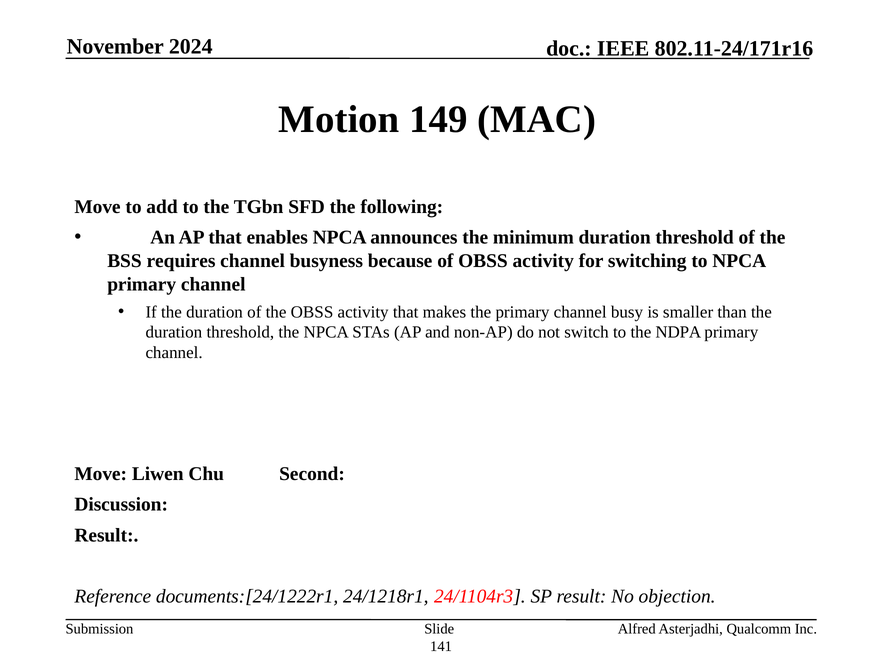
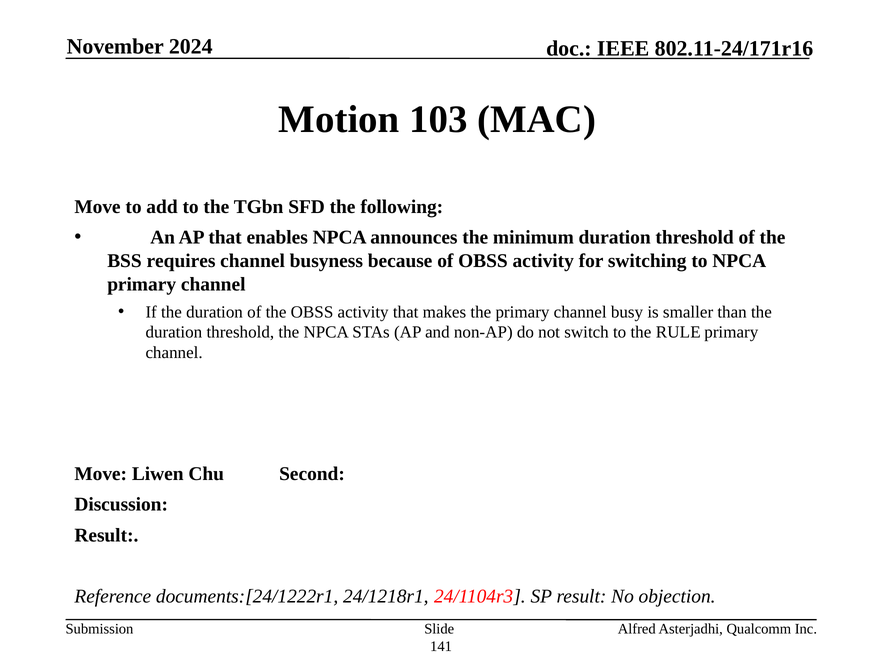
149: 149 -> 103
NDPA: NDPA -> RULE
